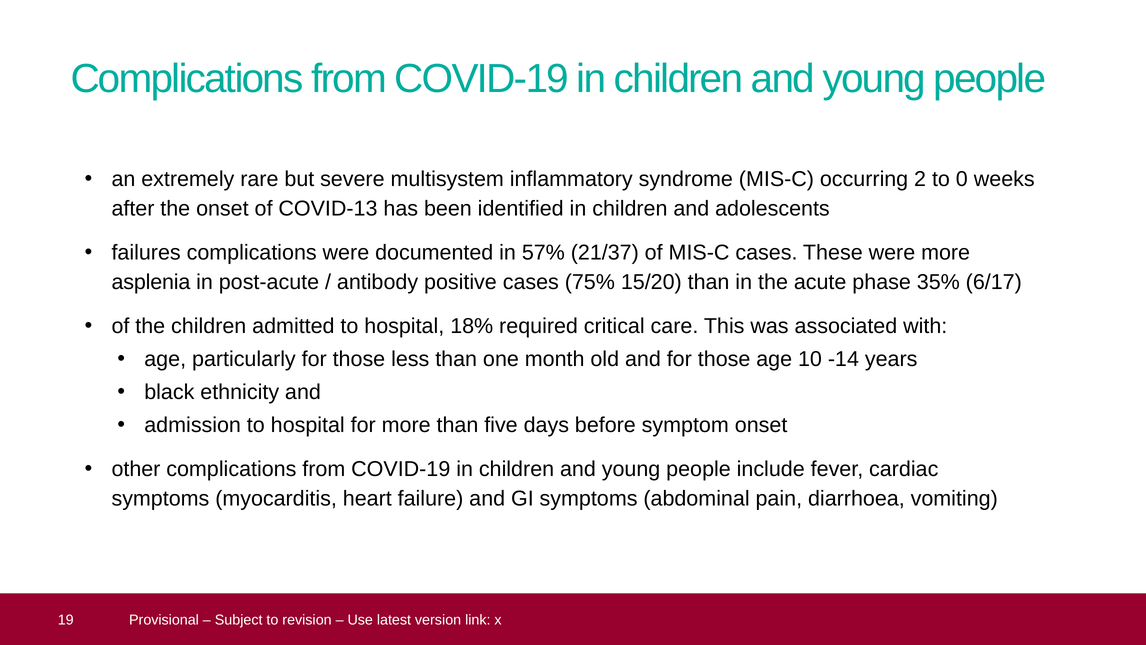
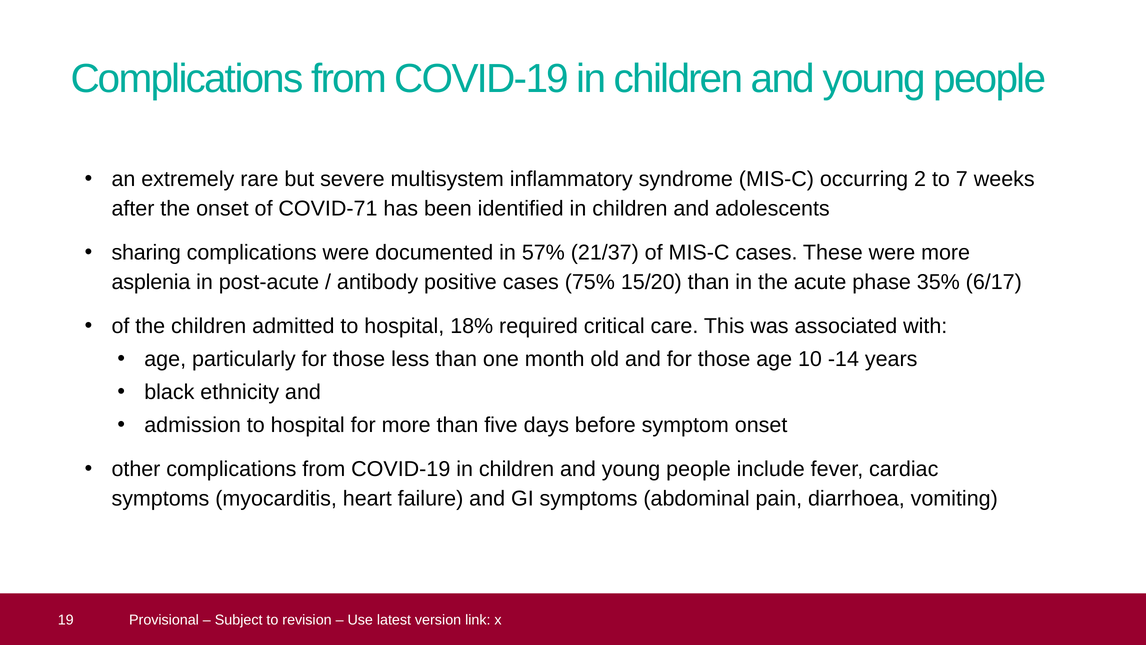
0: 0 -> 7
COVID-13: COVID-13 -> COVID-71
failures: failures -> sharing
